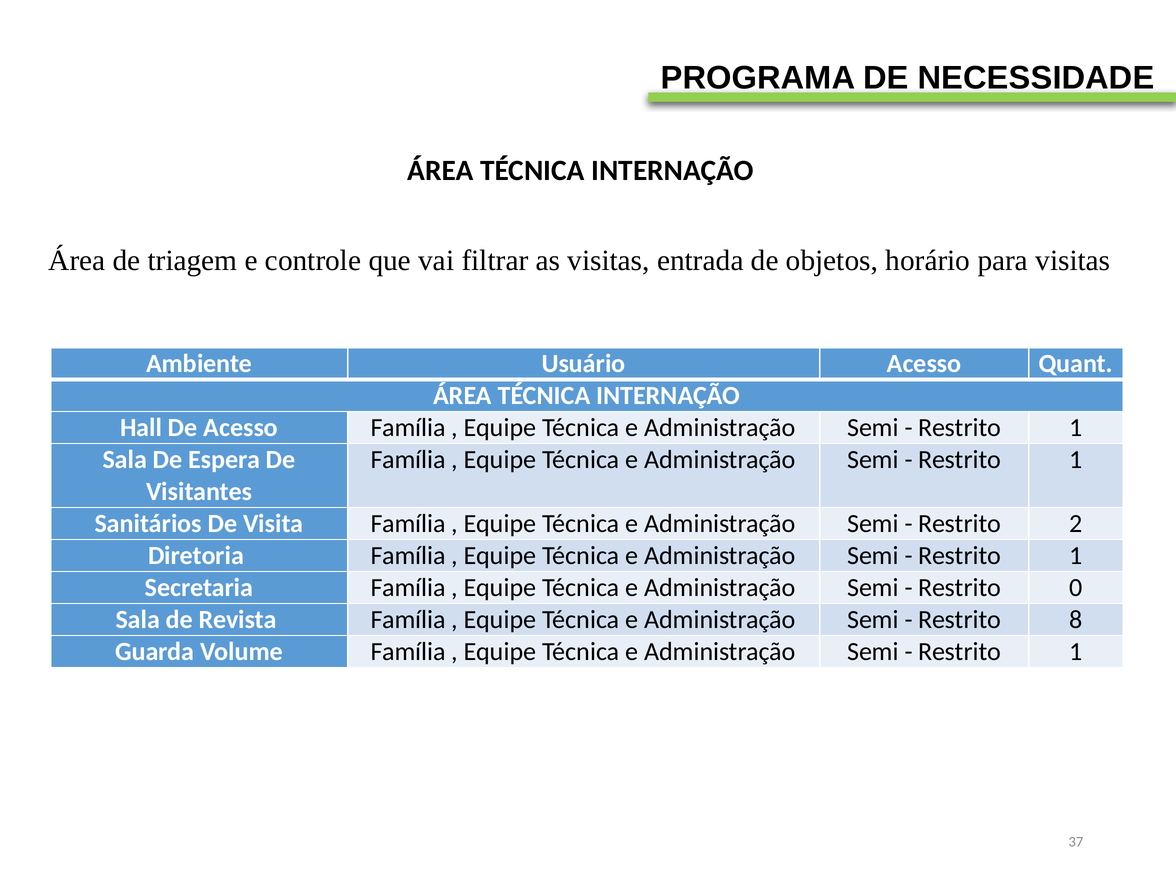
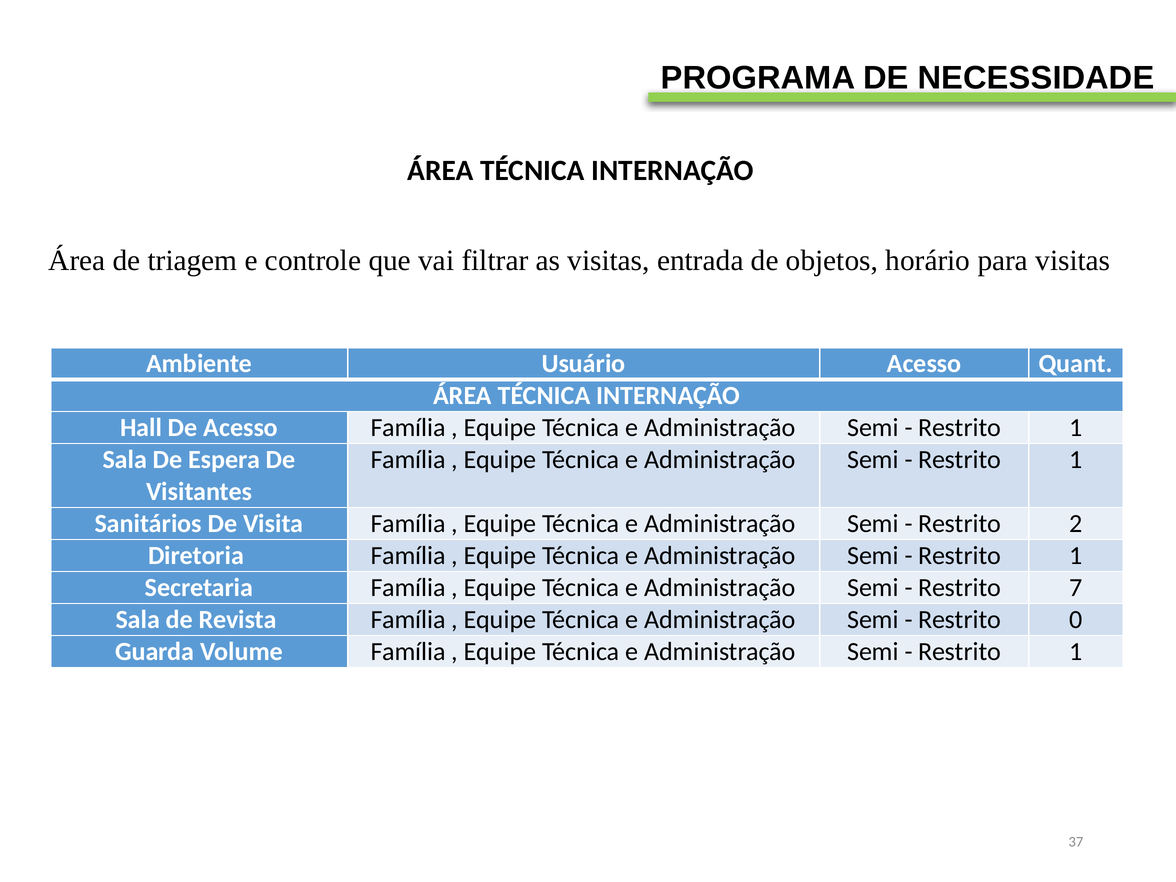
0: 0 -> 7
8: 8 -> 0
